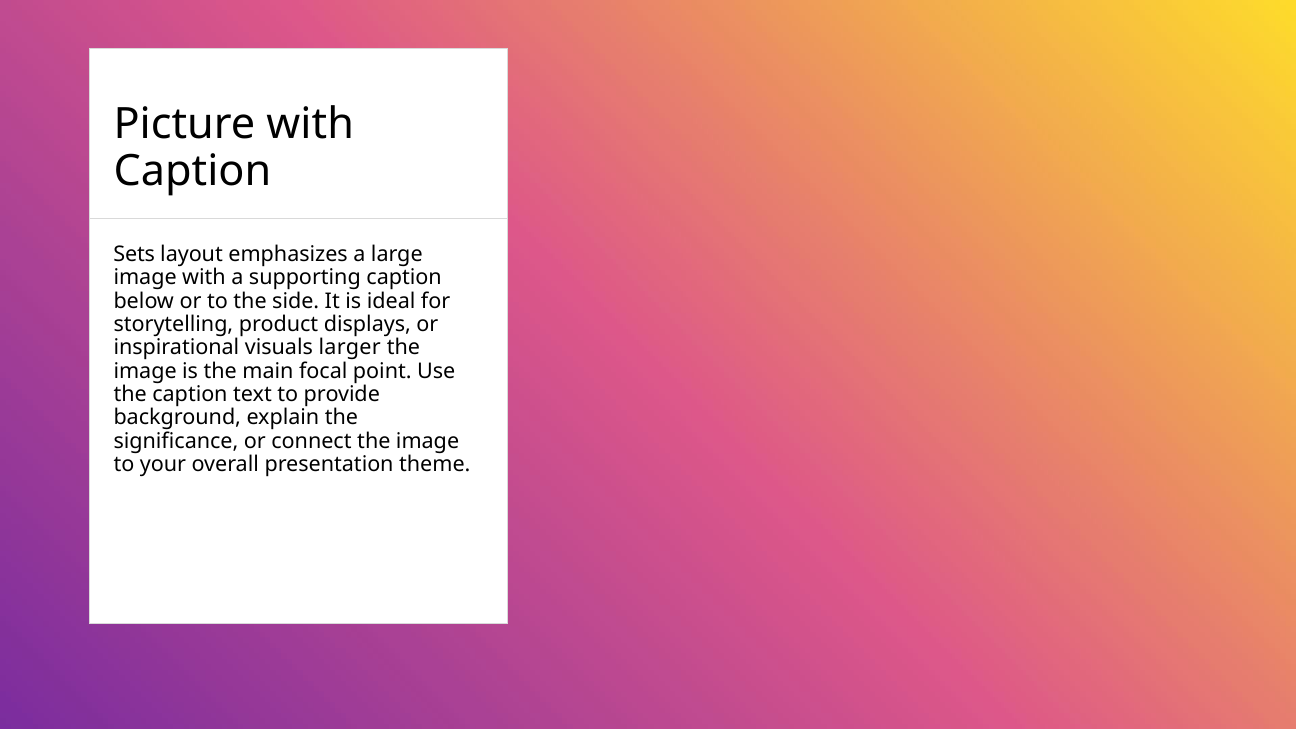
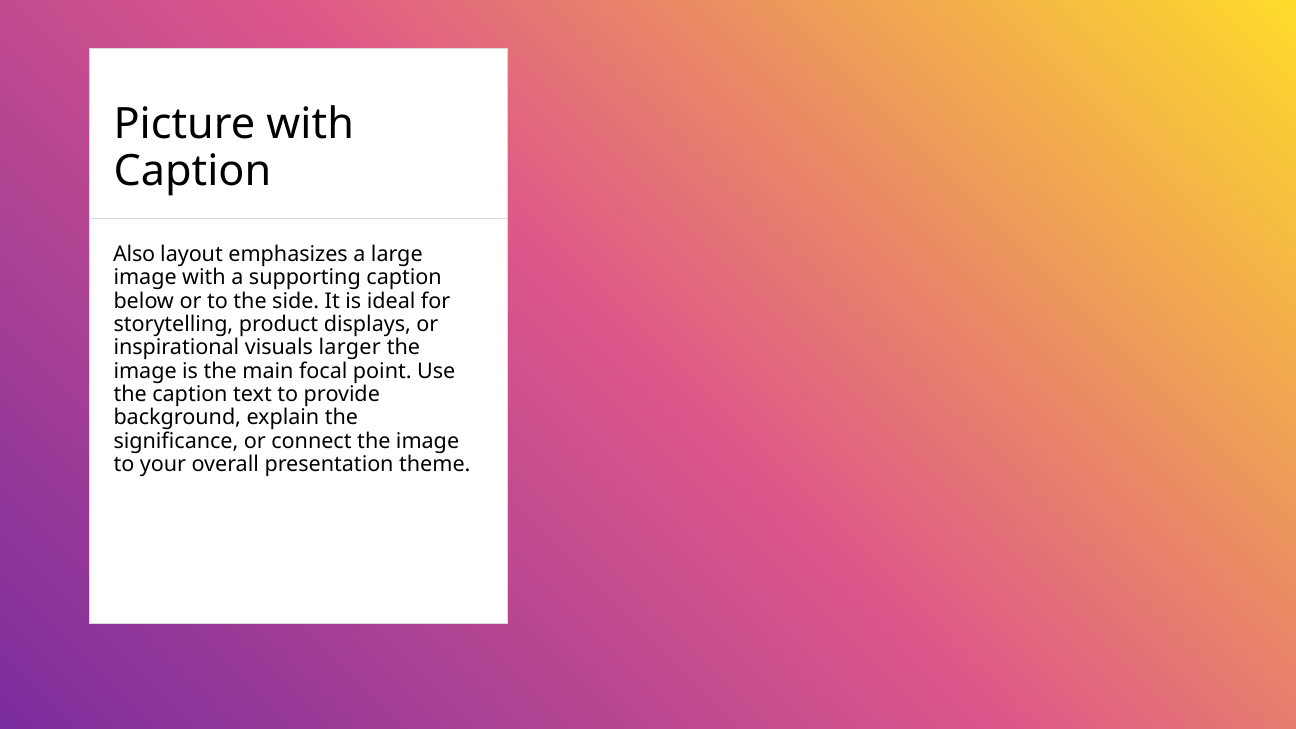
Sets: Sets -> Also
